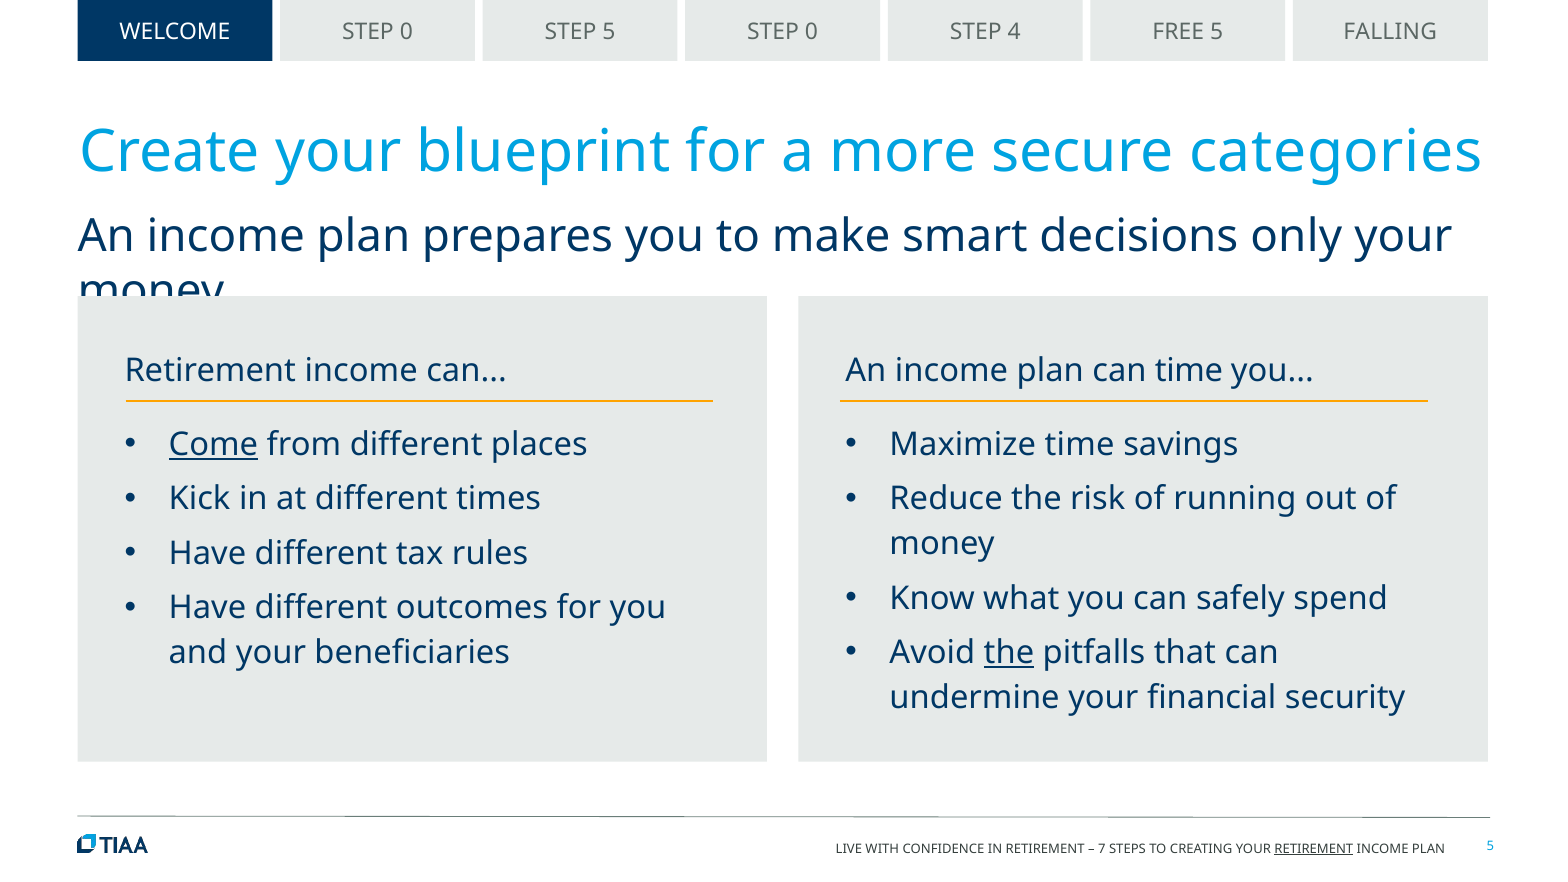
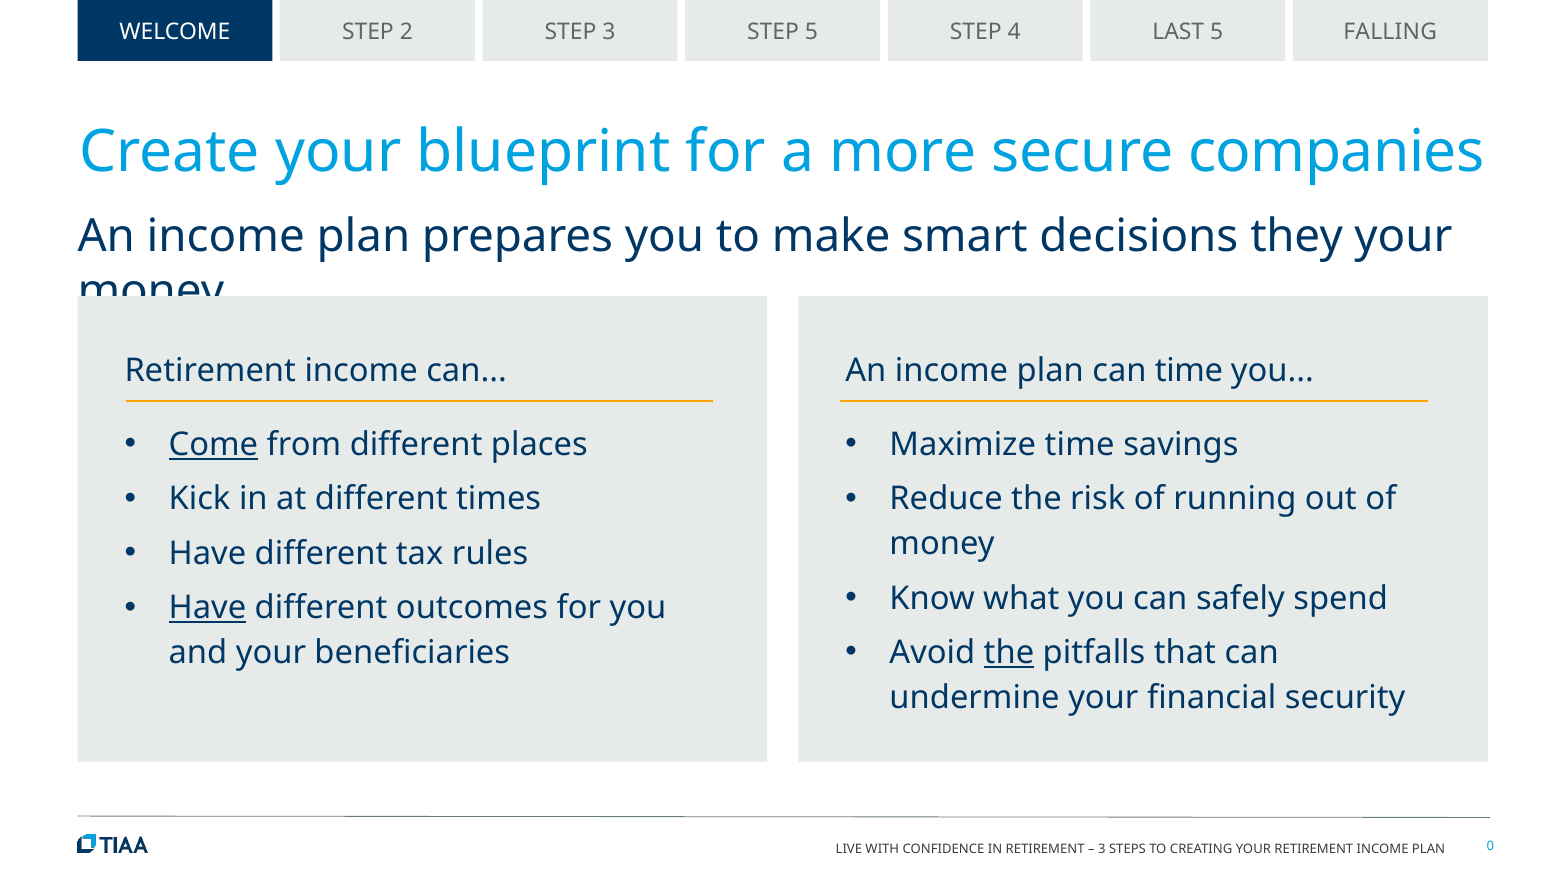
WELCOME STEP 0: 0 -> 2
STEP 5: 5 -> 3
0 at (811, 32): 0 -> 5
FREE: FREE -> LAST
categories: categories -> companies
only: only -> they
Have at (207, 608) underline: none -> present
7 at (1102, 849): 7 -> 3
RETIREMENT at (1314, 849) underline: present -> none
PLAN 5: 5 -> 0
